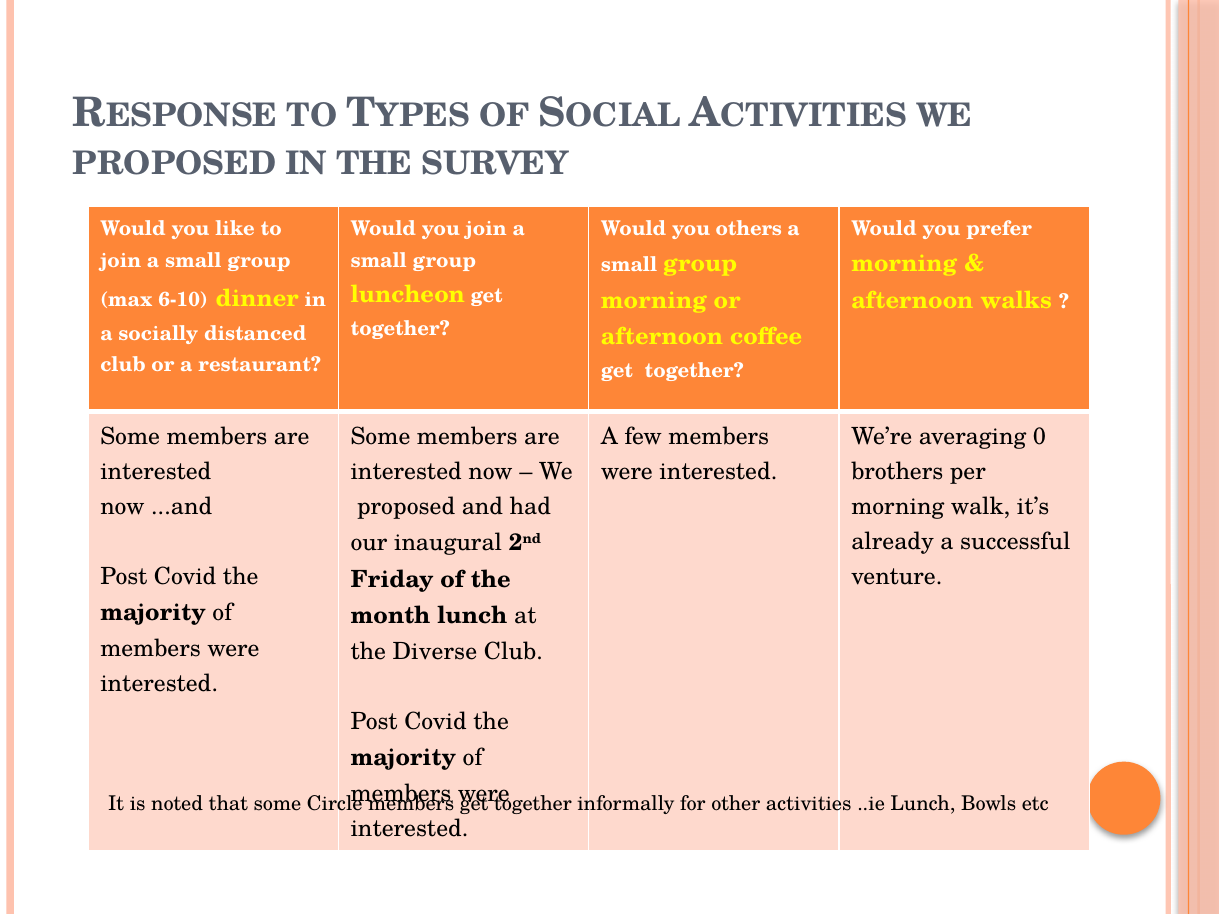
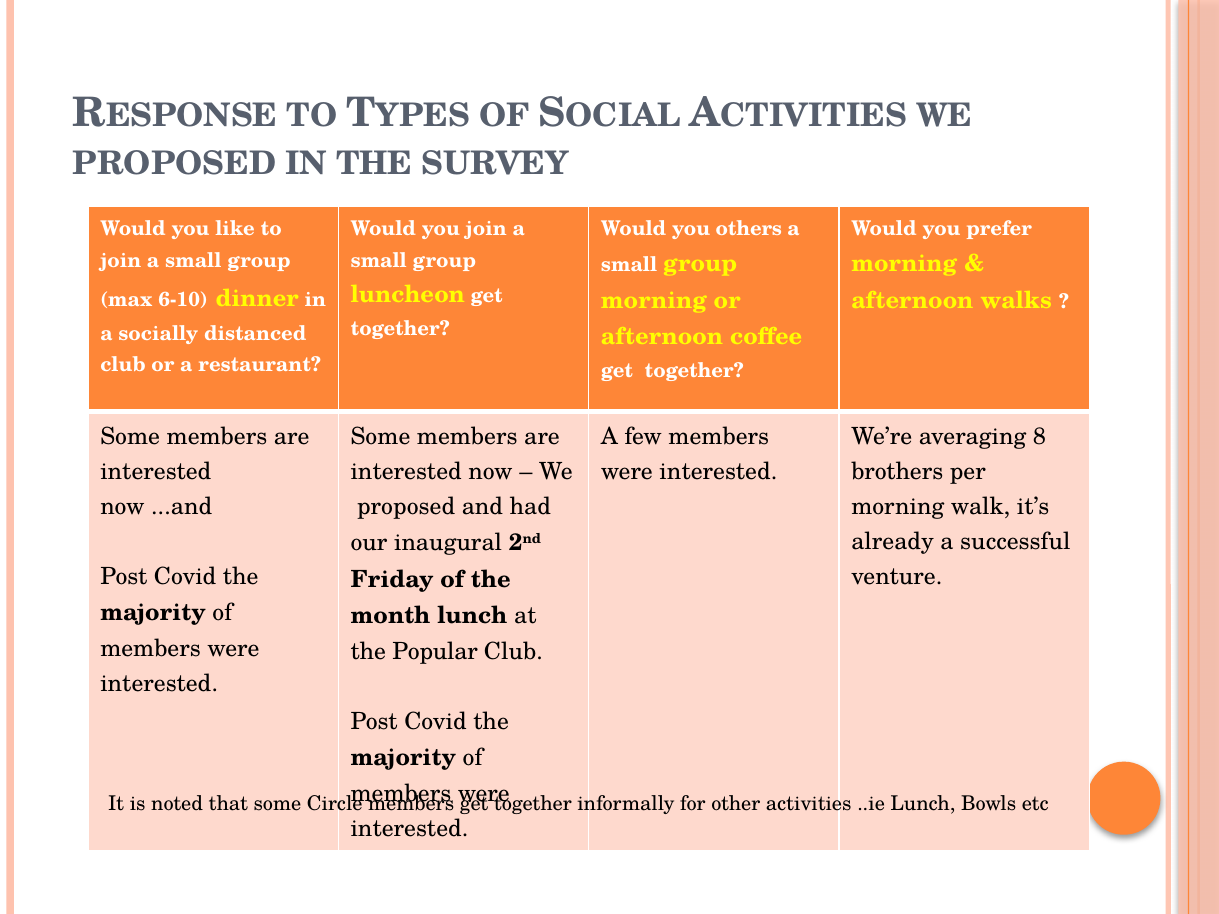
0: 0 -> 8
Diverse: Diverse -> Popular
